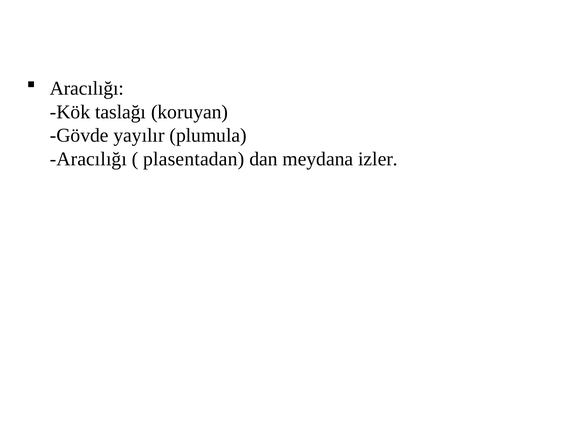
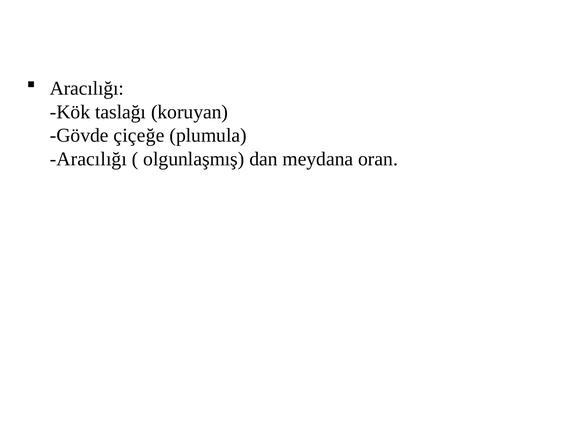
yayılır: yayılır -> çiçeğe
plasentadan: plasentadan -> olgunlaşmış
izler: izler -> oran
